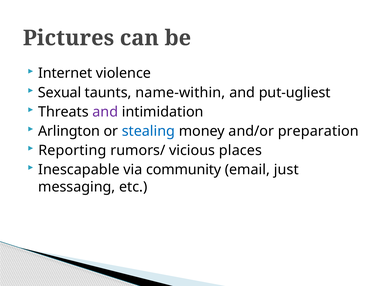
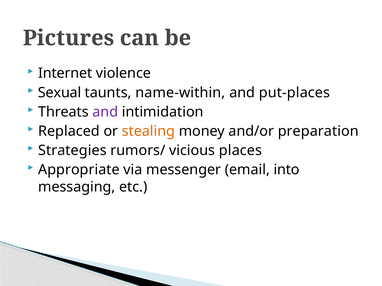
put-ugliest: put-ugliest -> put-places
Arlington: Arlington -> Replaced
stealing colour: blue -> orange
Reporting: Reporting -> Strategies
Inescapable: Inescapable -> Appropriate
community: community -> messenger
just: just -> into
